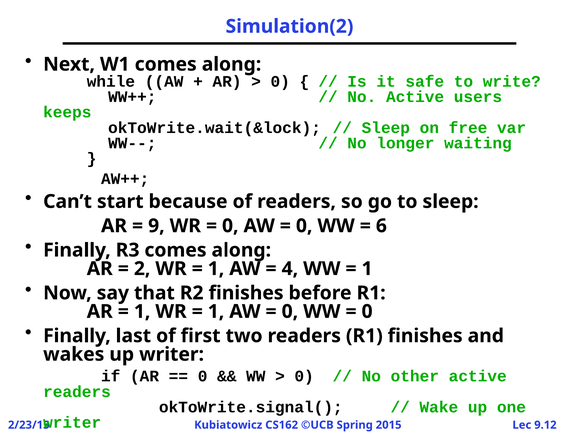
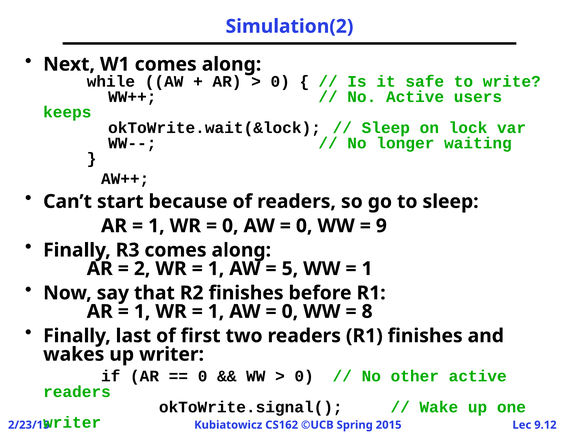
free: free -> lock
9 at (156, 226): 9 -> 1
6: 6 -> 9
4: 4 -> 5
0 at (367, 312): 0 -> 8
